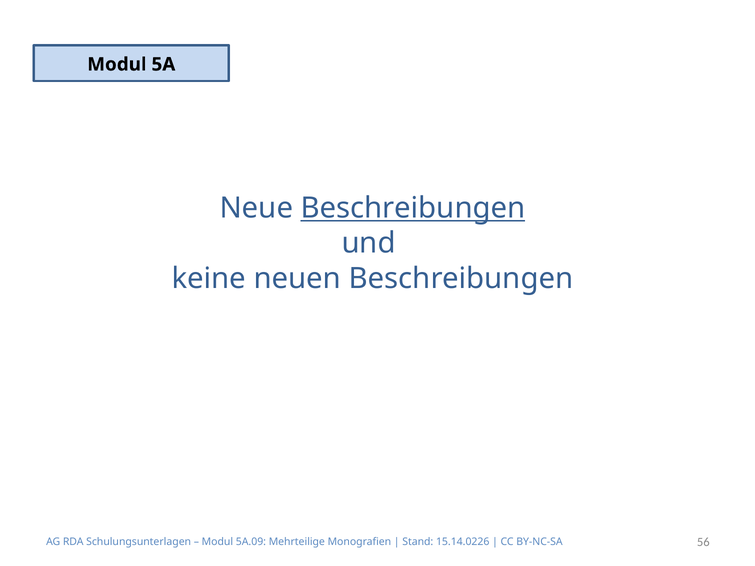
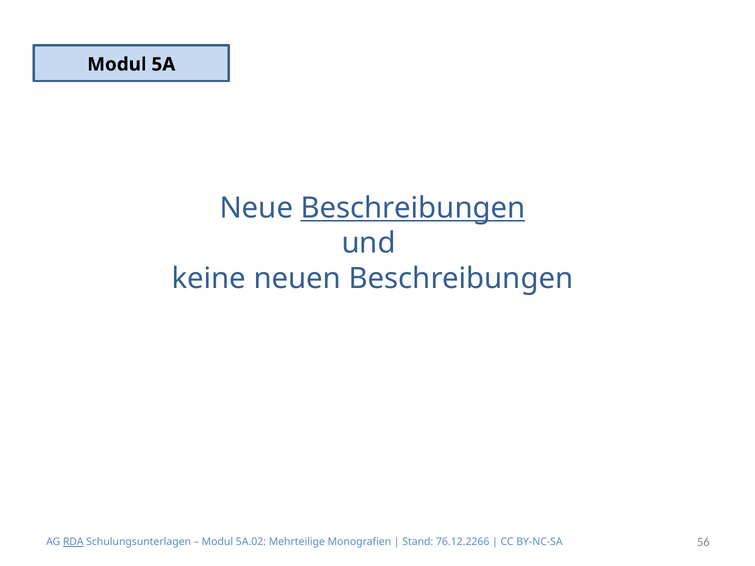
RDA underline: none -> present
5A.09: 5A.09 -> 5A.02
15.14.0226: 15.14.0226 -> 76.12.2266
